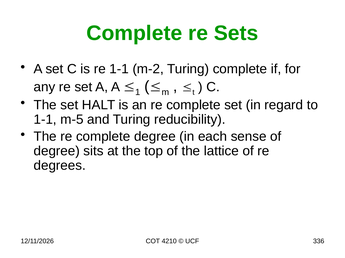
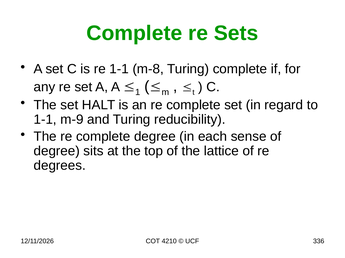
m-2: m-2 -> m-8
m-5: m-5 -> m-9
